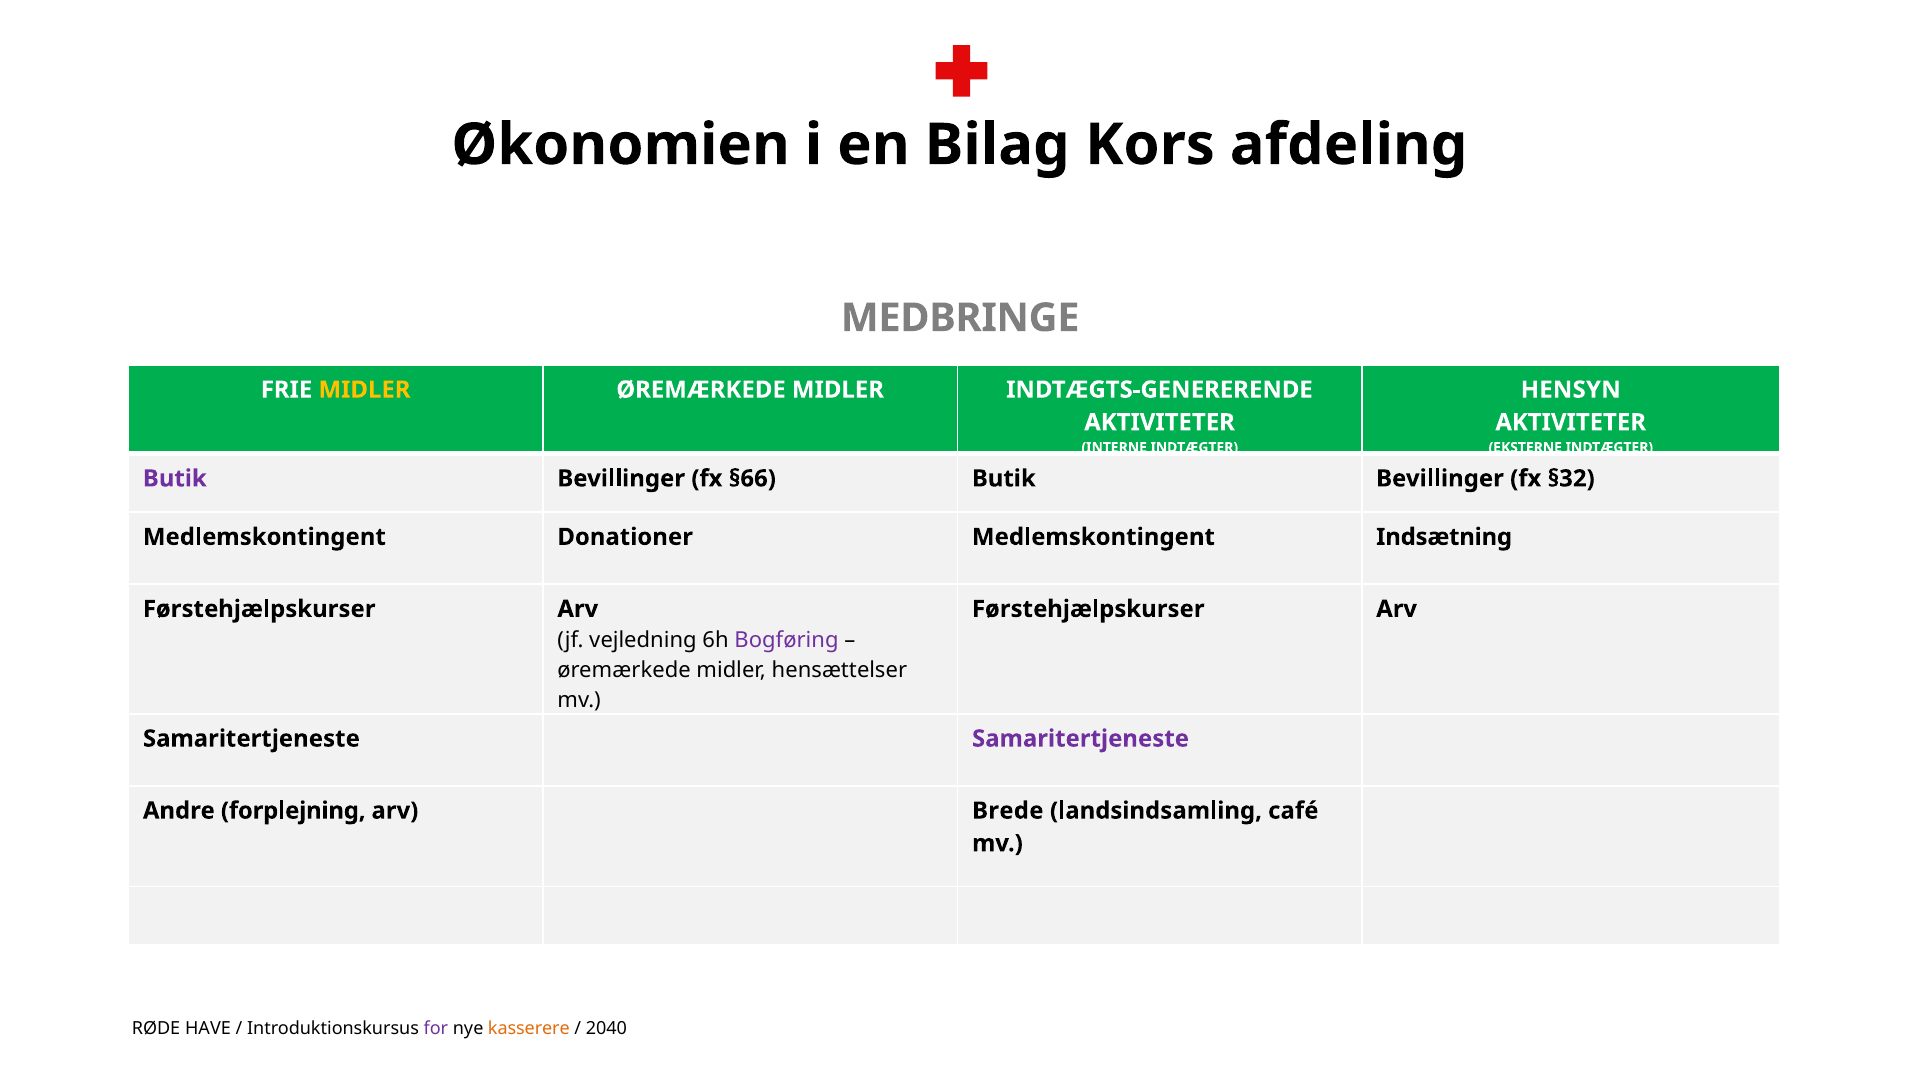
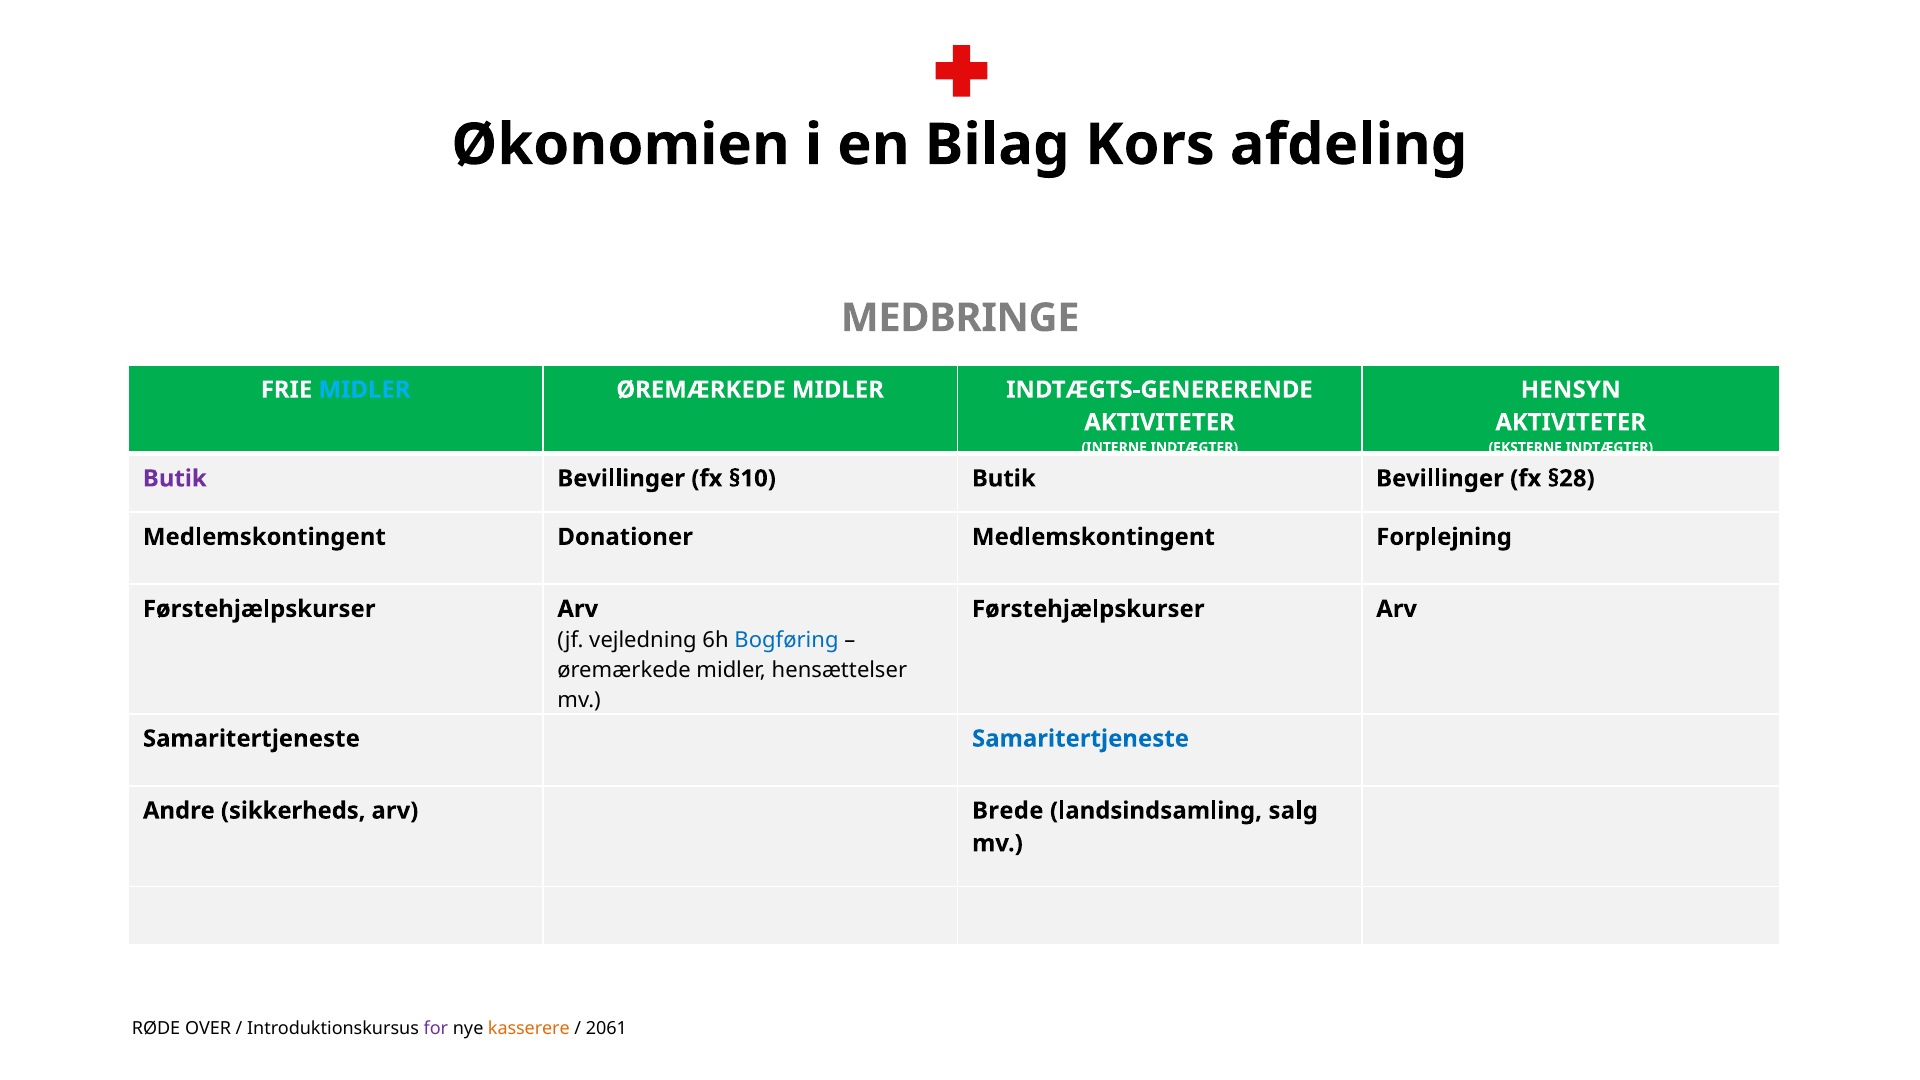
MIDLER at (365, 390) colour: yellow -> light blue
§66: §66 -> §10
§32: §32 -> §28
Indsætning: Indsætning -> Forplejning
Bogføring at (787, 640) colour: purple -> blue
Samaritertjeneste at (1080, 739) colour: purple -> blue
forplejning: forplejning -> sikkerheds
café: café -> salg
HAVE: HAVE -> OVER
2040: 2040 -> 2061
